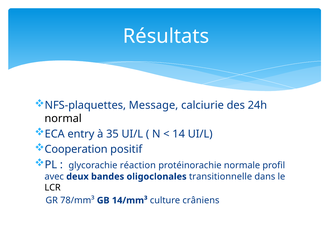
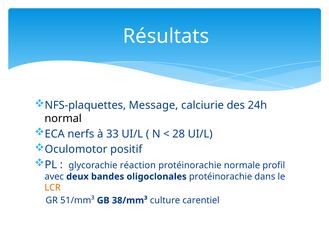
entry: entry -> nerfs
35: 35 -> 33
14: 14 -> 28
Cooperation: Cooperation -> Oculomotor
oligoclonales transitionnelle: transitionnelle -> protéinorachie
LCR colour: black -> orange
78/mm³: 78/mm³ -> 51/mm³
14/mm³: 14/mm³ -> 38/mm³
crâniens: crâniens -> carentiel
